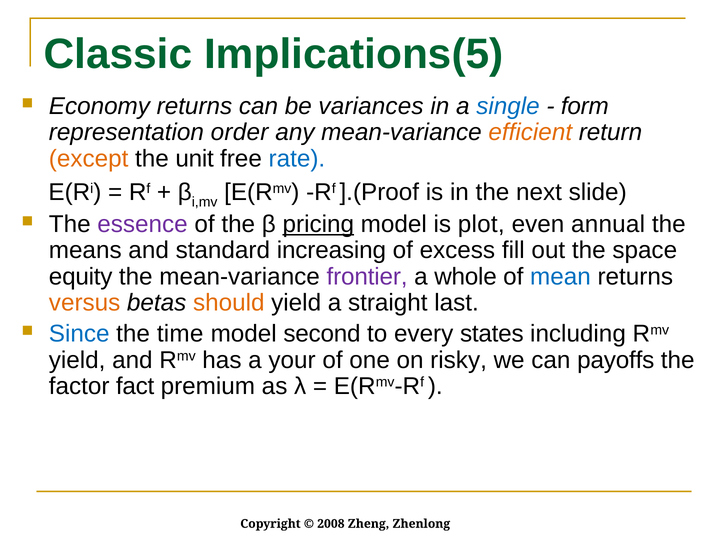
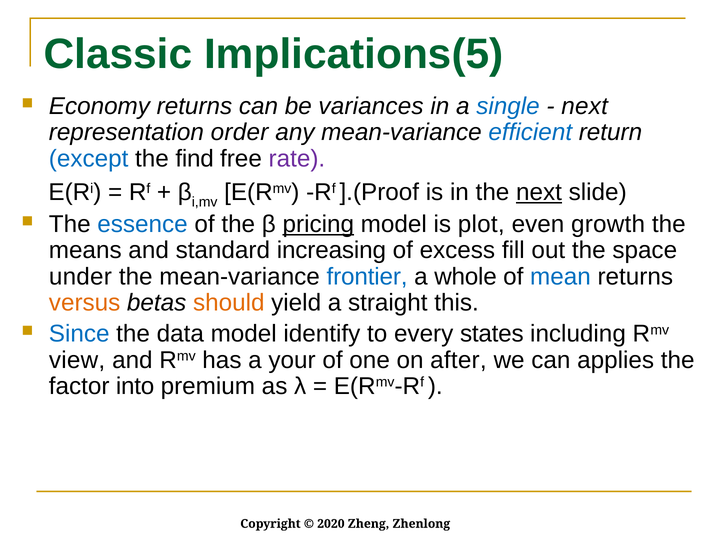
form at (585, 106): form -> next
efficient colour: orange -> blue
except colour: orange -> blue
unit: unit -> find
rate colour: blue -> purple
next at (539, 192) underline: none -> present
essence colour: purple -> blue
annual: annual -> growth
equity: equity -> under
frontier colour: purple -> blue
last: last -> this
time: time -> data
second: second -> identify
yield at (77, 360): yield -> view
risky: risky -> after
payoffs: payoffs -> applies
fact: fact -> into
2008: 2008 -> 2020
